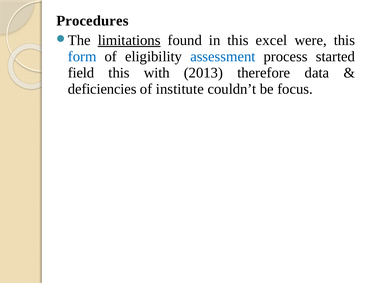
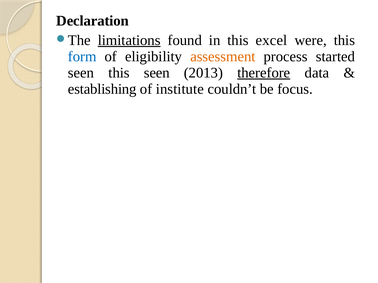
Procedures: Procedures -> Declaration
assessment colour: blue -> orange
field at (81, 73): field -> seen
this with: with -> seen
therefore underline: none -> present
deficiencies: deficiencies -> establishing
